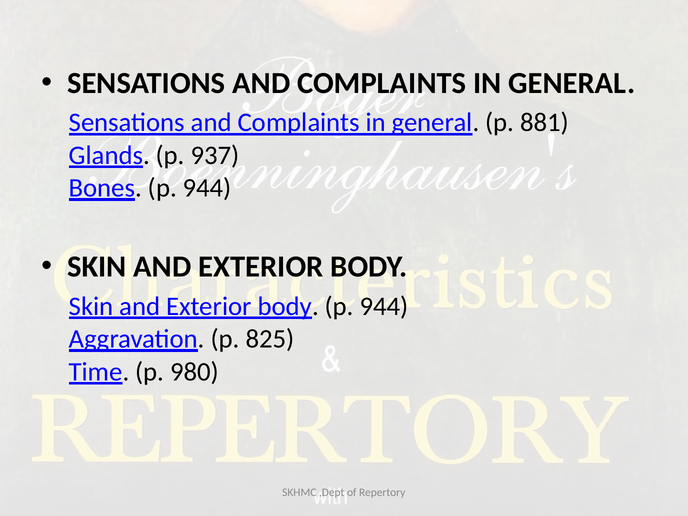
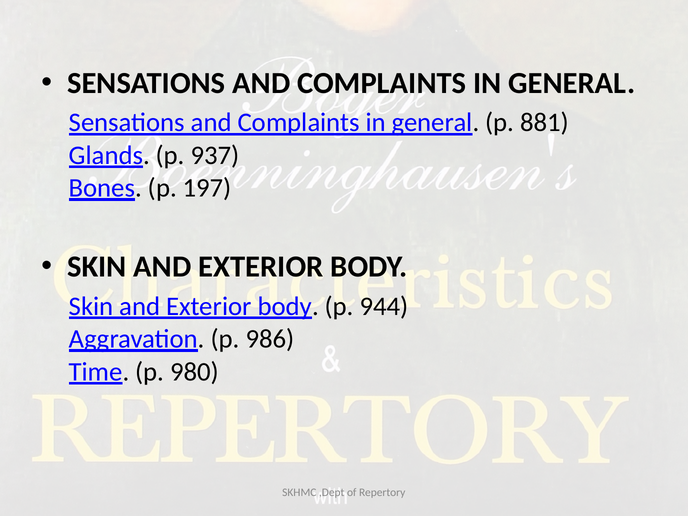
Bones p 944: 944 -> 197
825: 825 -> 986
